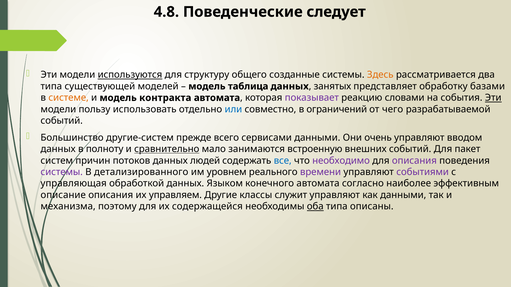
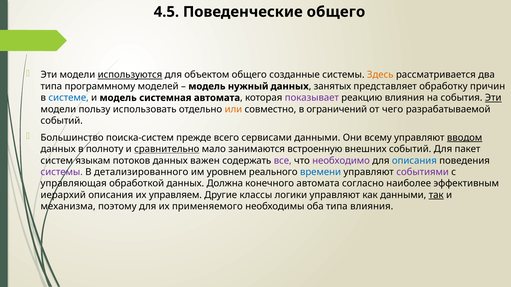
4.8: 4.8 -> 4.5
Поведенческие следует: следует -> общего
структуру: структуру -> объектом
существующей: существующей -> программному
таблица: таблица -> нужный
базами: базами -> причин
системе colour: orange -> blue
контракта: контракта -> системная
реакцию словами: словами -> влияния
или colour: blue -> orange
другие-систем: другие-систем -> поиска-систем
очень: очень -> всему
вводом underline: none -> present
причин: причин -> языкам
людей: людей -> важен
все colour: blue -> purple
описания at (414, 161) colour: purple -> blue
времени colour: purple -> blue
Языком: Языком -> Должна
описание: описание -> иерархий
служит: служит -> логики
так underline: none -> present
содержащейся: содержащейся -> применяемого
оба underline: present -> none
типа описаны: описаны -> влияния
